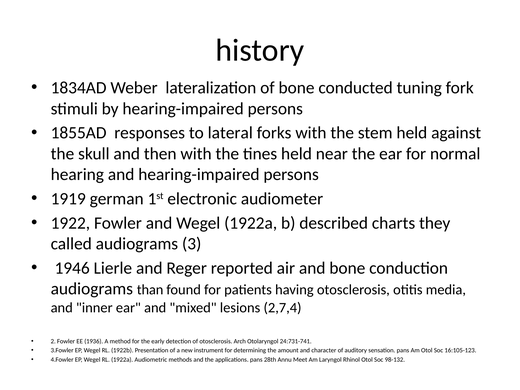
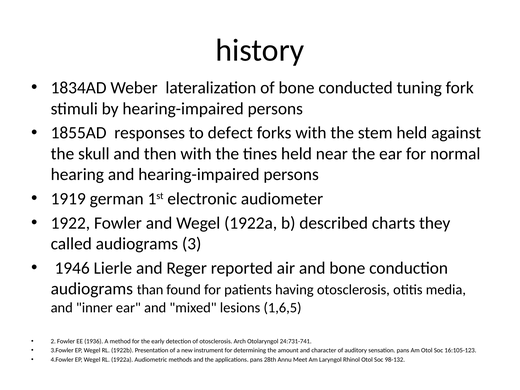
lateral: lateral -> defect
2,7,4: 2,7,4 -> 1,6,5
